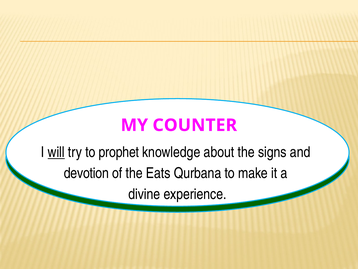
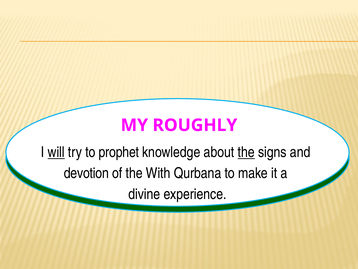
COUNTER: COUNTER -> ROUGHLY
the at (246, 152) underline: none -> present
Eats: Eats -> With
